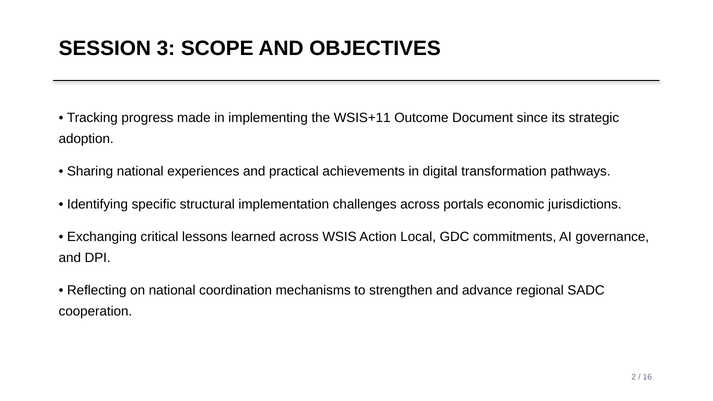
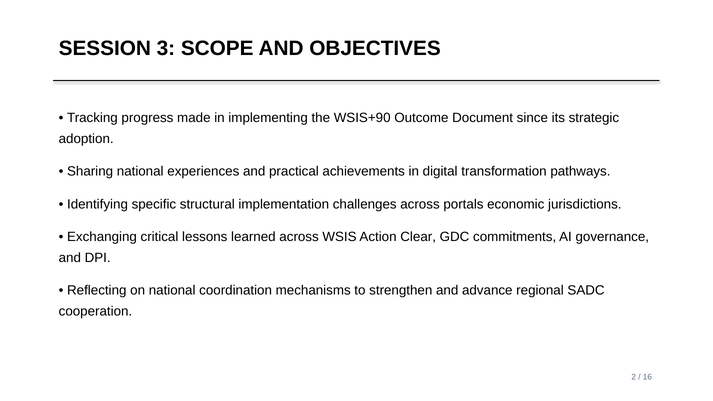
WSIS+11: WSIS+11 -> WSIS+90
Local: Local -> Clear
